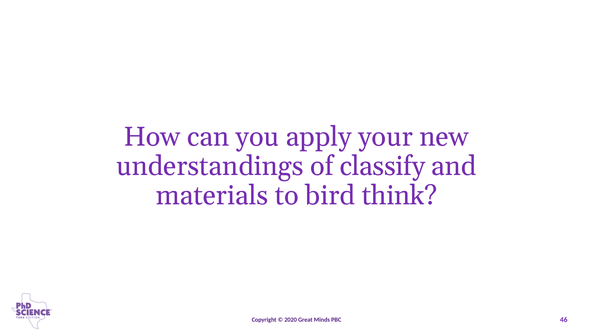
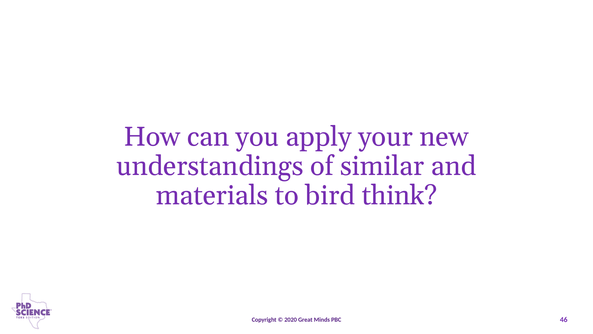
classify: classify -> similar
